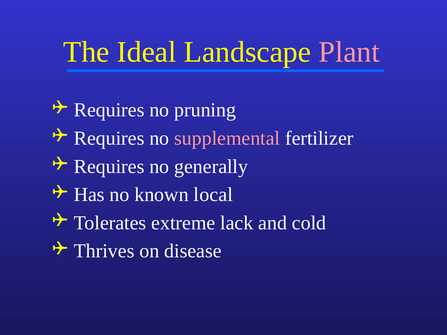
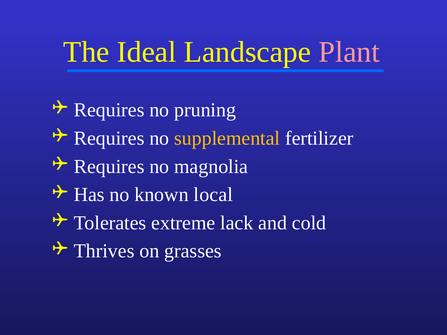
supplemental colour: pink -> yellow
generally: generally -> magnolia
disease: disease -> grasses
